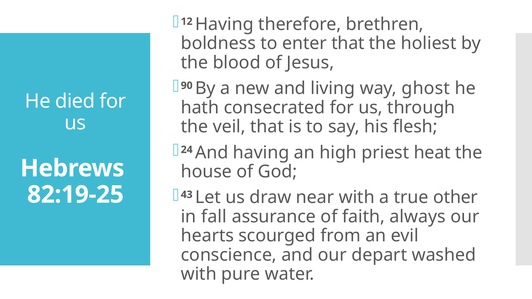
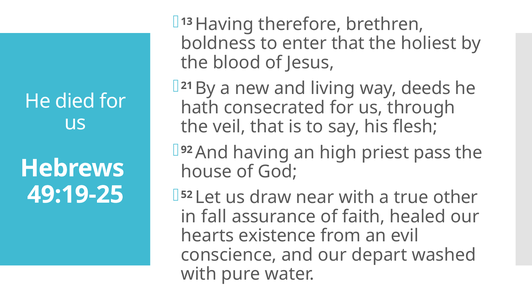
12: 12 -> 13
90: 90 -> 21
ghost: ghost -> deeds
24: 24 -> 92
heat: heat -> pass
43: 43 -> 52
82:19-25: 82:19-25 -> 49:19-25
always: always -> healed
scourged: scourged -> existence
